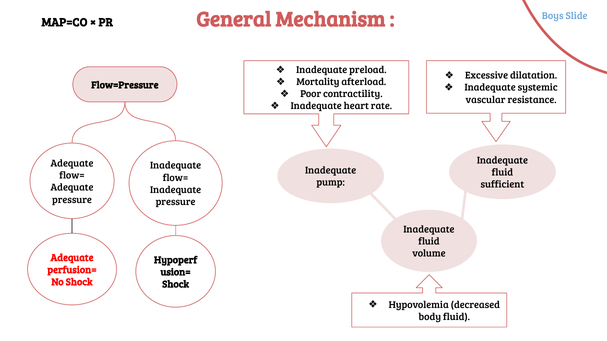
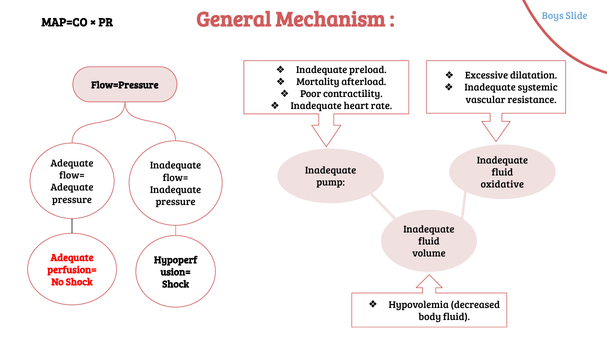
sufficient: sufficient -> oxidative
